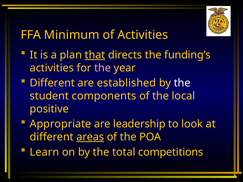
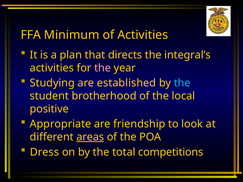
that underline: present -> none
funding’s: funding’s -> integral’s
Different at (52, 83): Different -> Studying
the at (182, 83) colour: white -> light blue
components: components -> brotherhood
leadership: leadership -> friendship
Learn: Learn -> Dress
